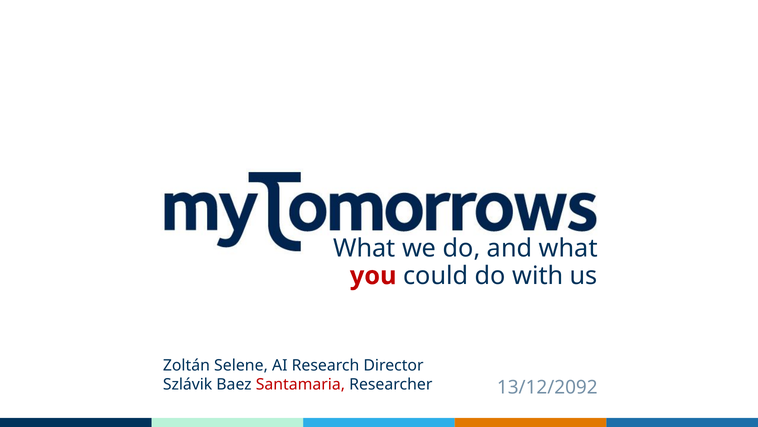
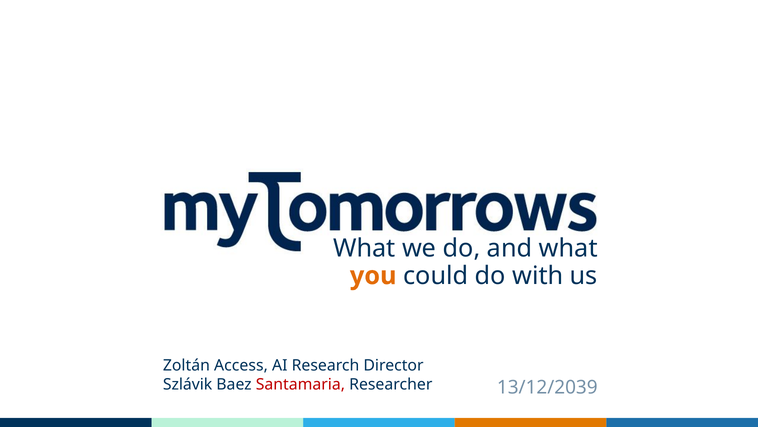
you colour: red -> orange
Selene: Selene -> Access
13/12/2092: 13/12/2092 -> 13/12/2039
